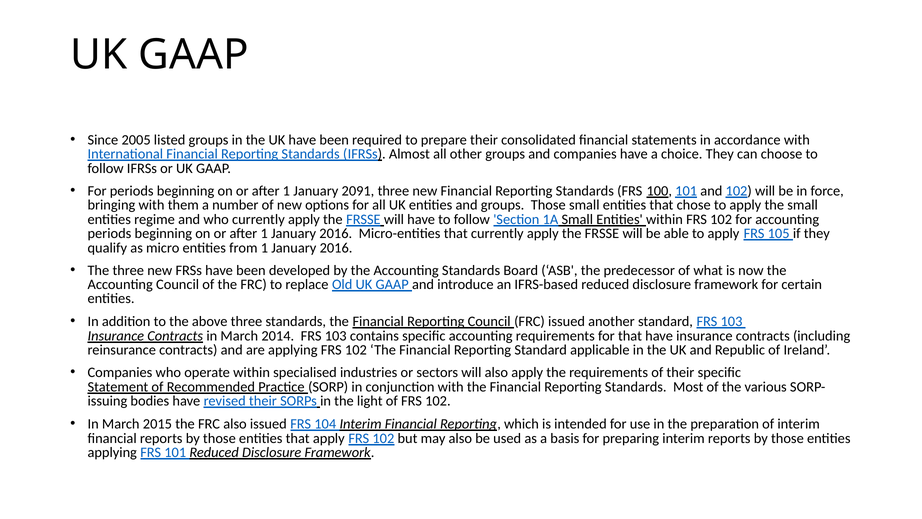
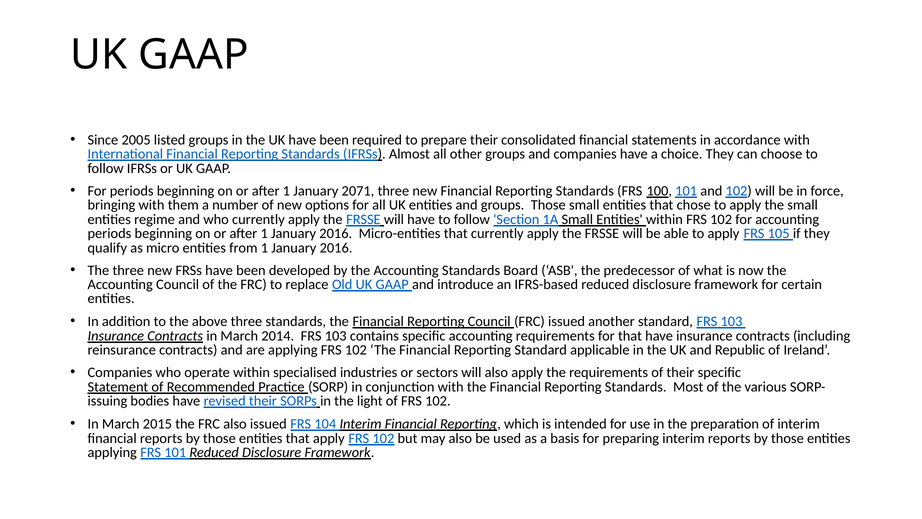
2091: 2091 -> 2071
